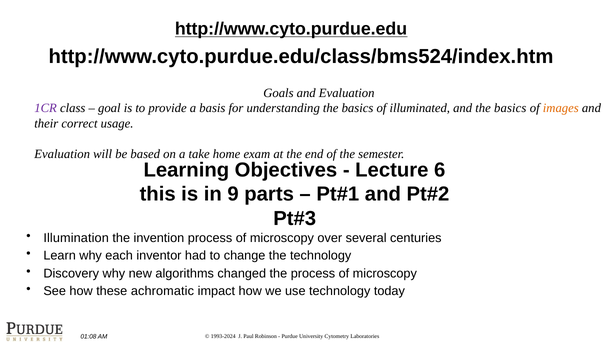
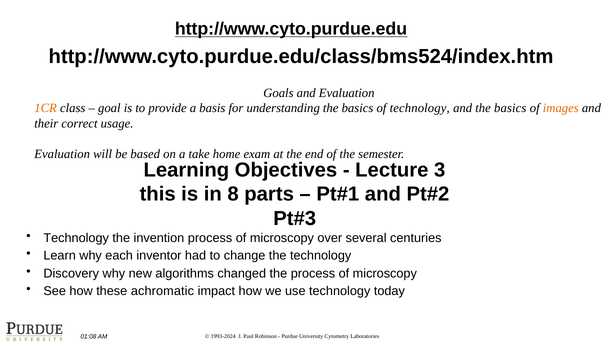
1CR colour: purple -> orange
of illuminated: illuminated -> technology
6: 6 -> 3
9: 9 -> 8
Illumination at (76, 238): Illumination -> Technology
